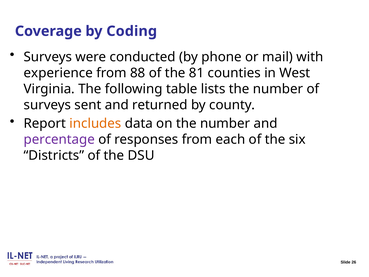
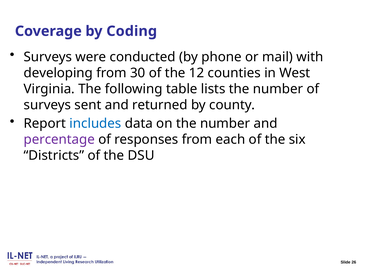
experience: experience -> developing
88: 88 -> 30
81: 81 -> 12
includes colour: orange -> blue
